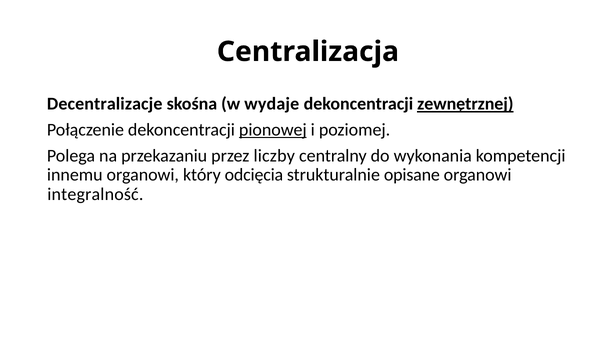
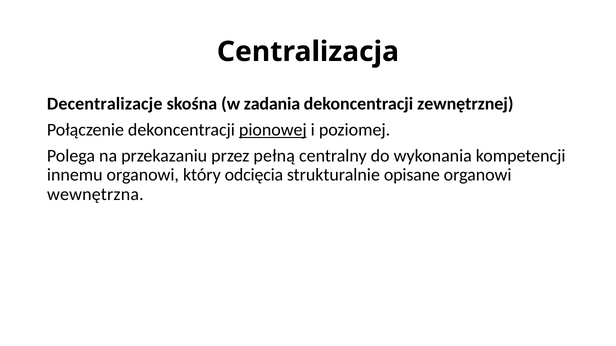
wydaje: wydaje -> zadania
zewnętrznej underline: present -> none
liczby: liczby -> pełną
integralność: integralność -> wewnętrzna
